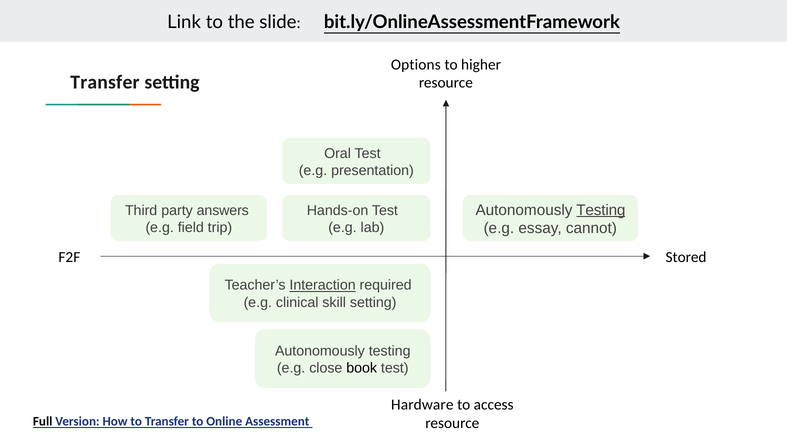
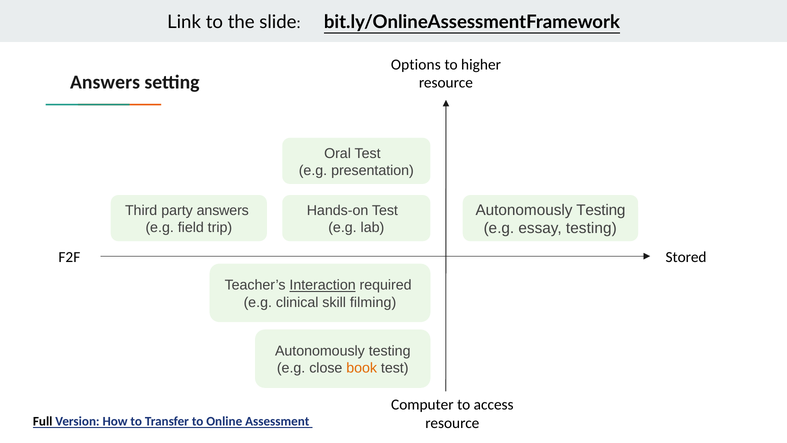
Transfer at (105, 82): Transfer -> Answers
Testing at (601, 210) underline: present -> none
essay cannot: cannot -> testing
skill setting: setting -> filming
book colour: black -> orange
Hardware: Hardware -> Computer
